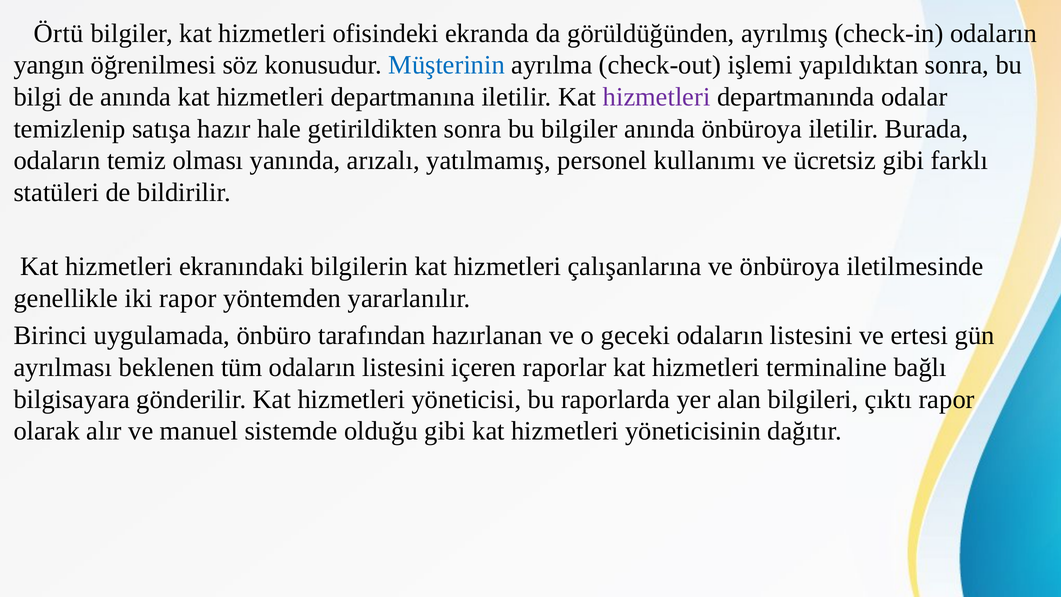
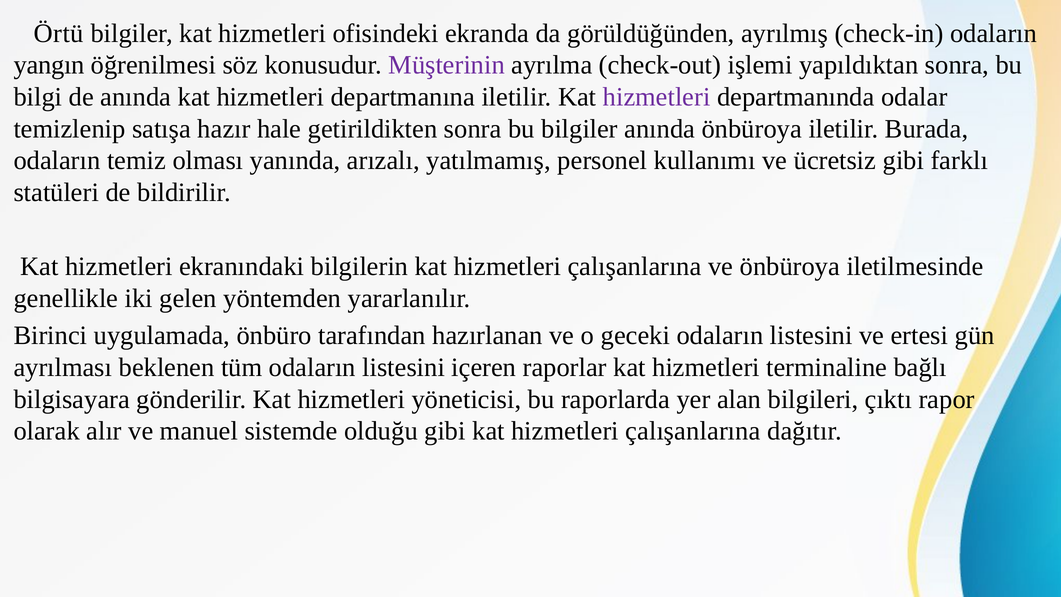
Müşterinin colour: blue -> purple
iki rapor: rapor -> gelen
gibi kat hizmetleri yöneticisinin: yöneticisinin -> çalışanlarına
